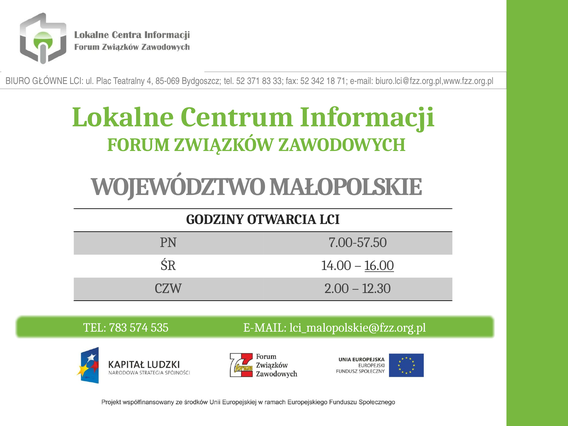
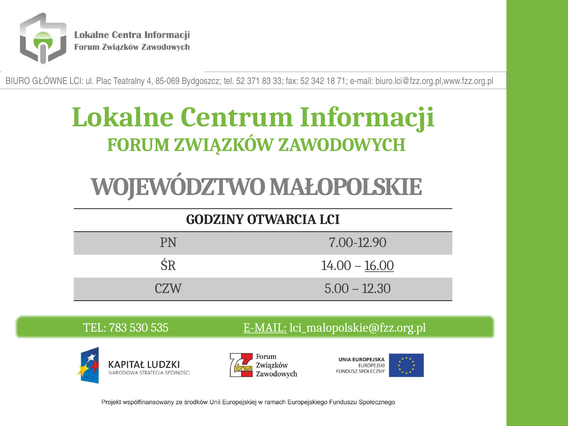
7.00-57.50: 7.00-57.50 -> 7.00-12.90
2.00: 2.00 -> 5.00
574: 574 -> 530
E-MAIL at (265, 328) underline: none -> present
